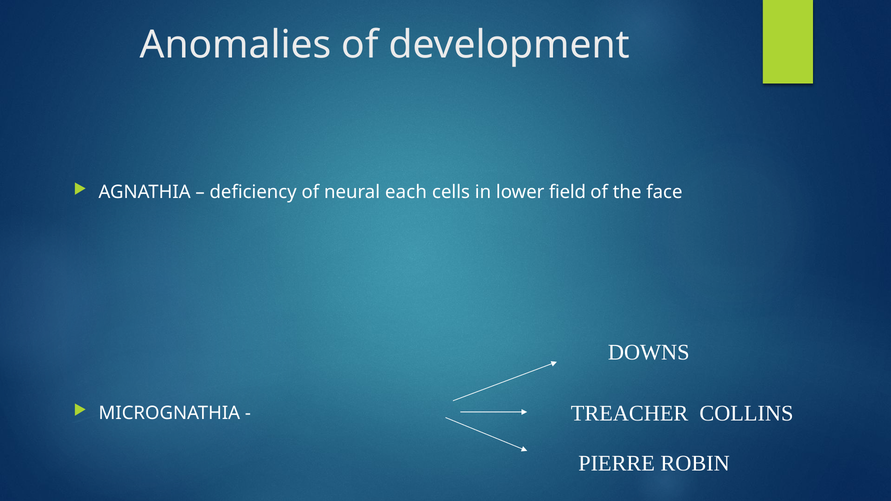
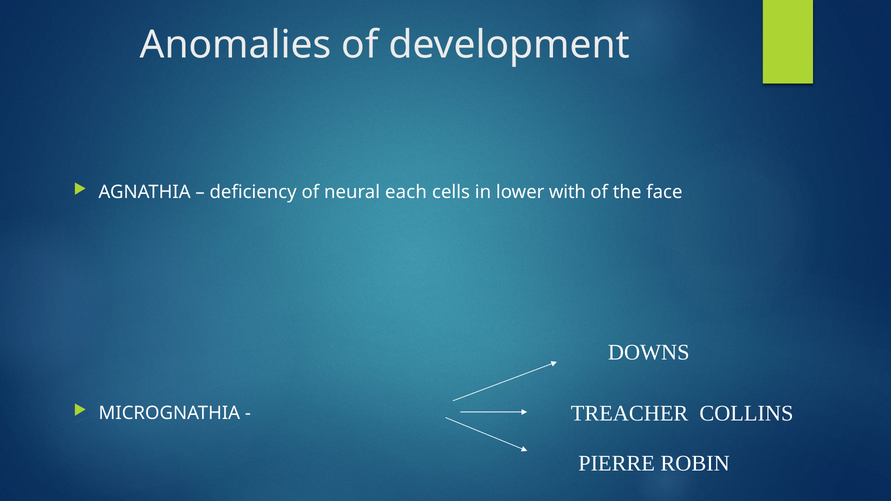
field: field -> with
